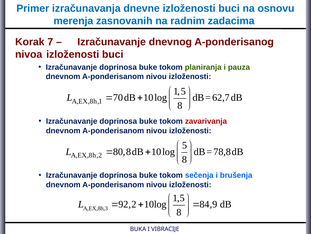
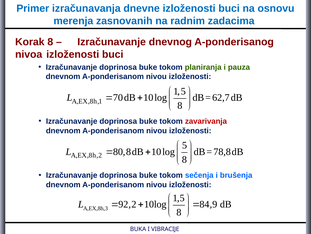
Korak 7: 7 -> 8
